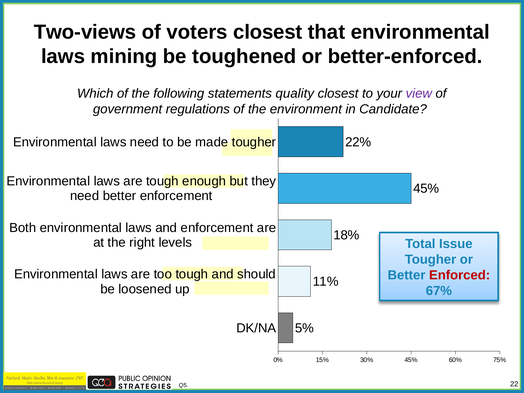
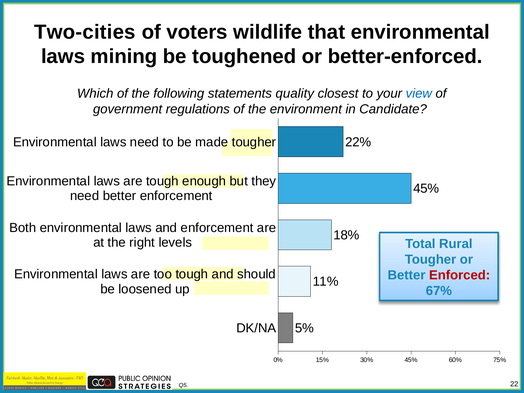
Two-views: Two-views -> Two-cities
voters closest: closest -> wildlife
view colour: purple -> blue
Issue: Issue -> Rural
